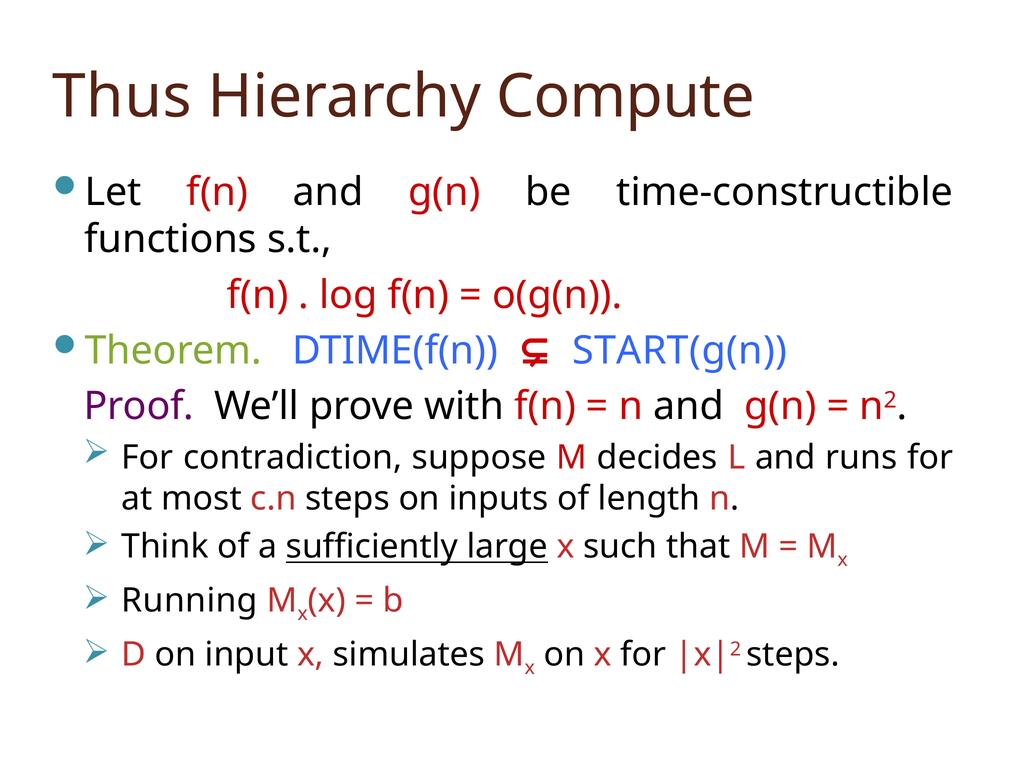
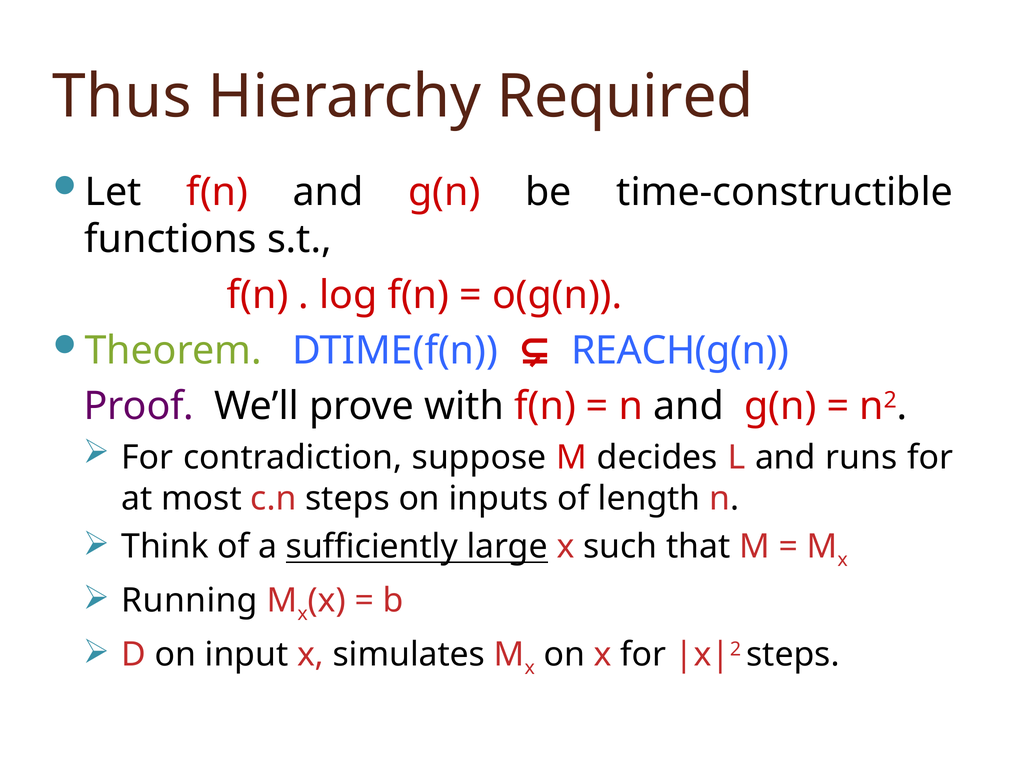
Compute: Compute -> Required
START(g(n: START(g(n -> REACH(g(n
